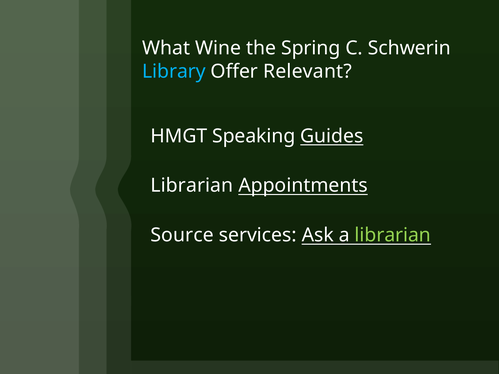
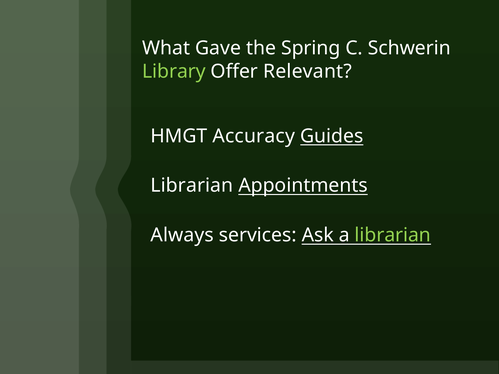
Wine: Wine -> Gave
Library colour: light blue -> light green
Speaking: Speaking -> Accuracy
Source: Source -> Always
